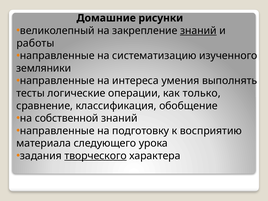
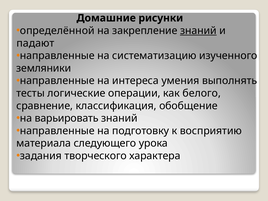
великолепный: великолепный -> определённой
работы: работы -> падают
только: только -> белого
собственной: собственной -> варьировать
творческого underline: present -> none
